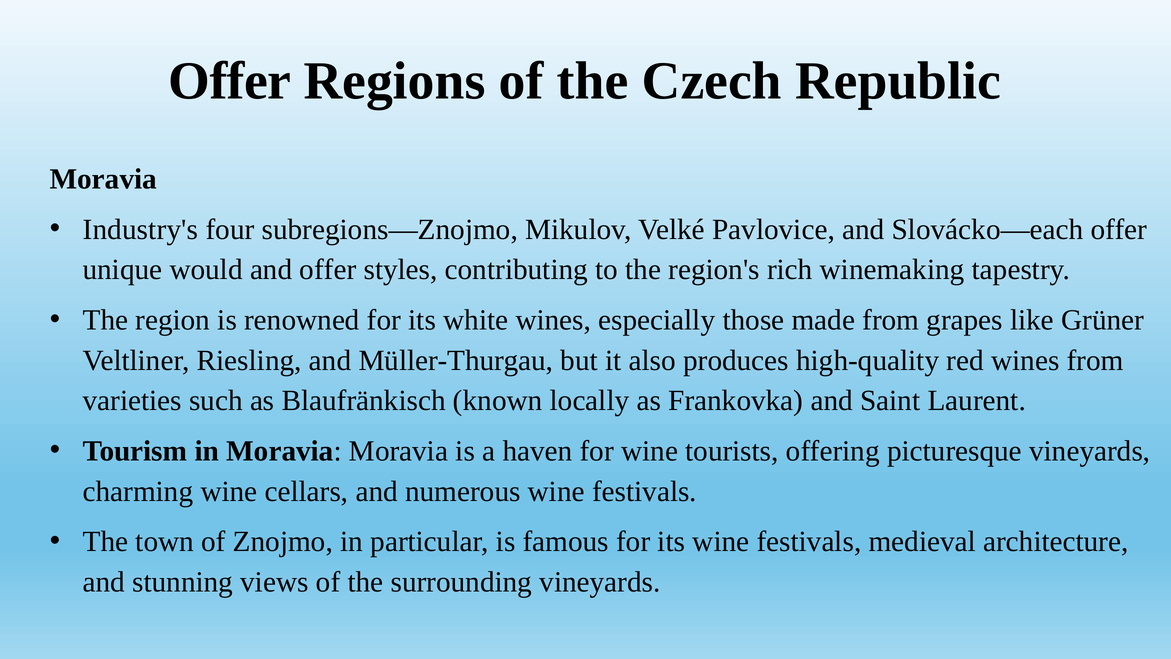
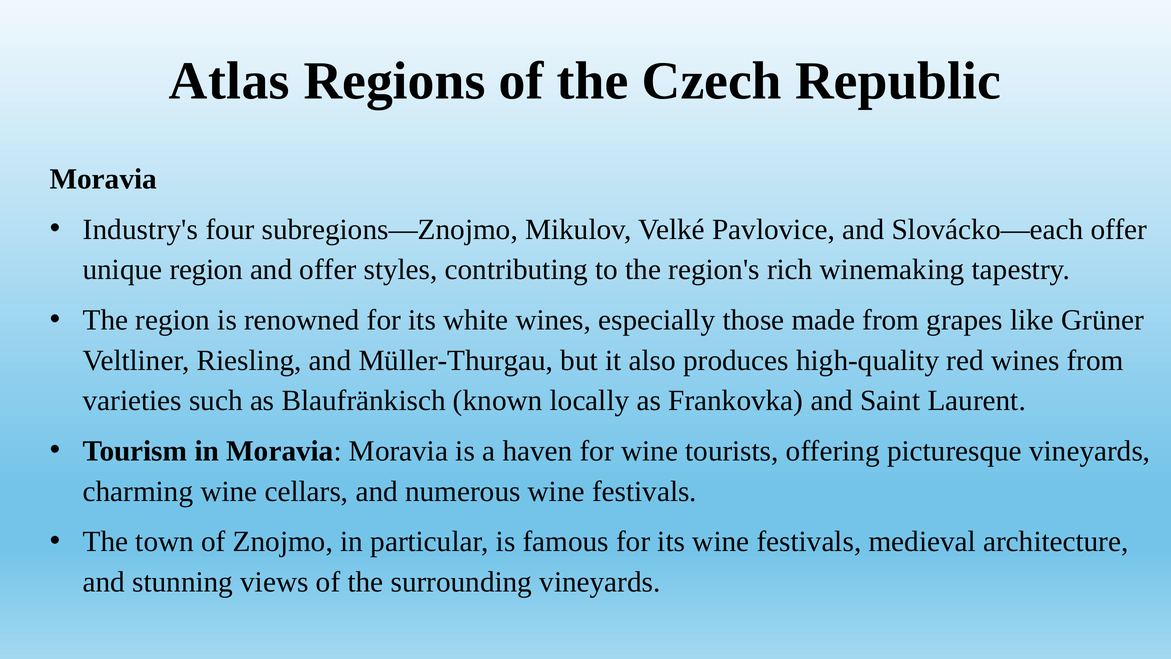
Offer at (230, 81): Offer -> Atlas
unique would: would -> region
